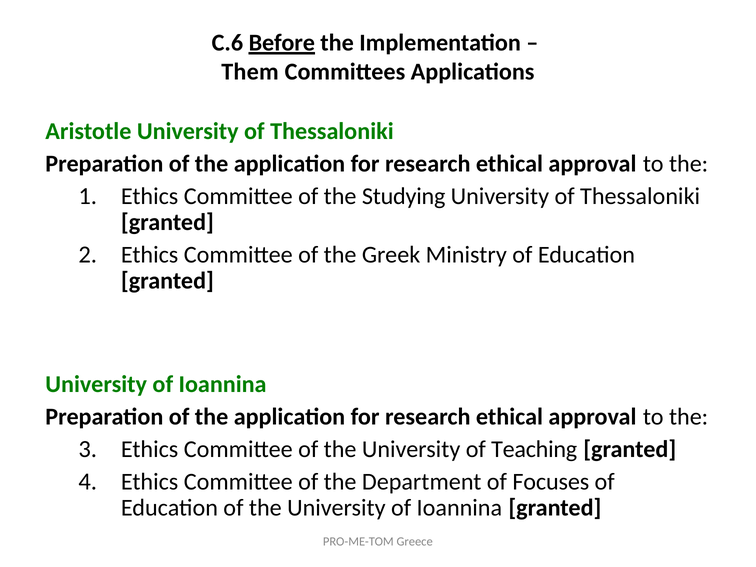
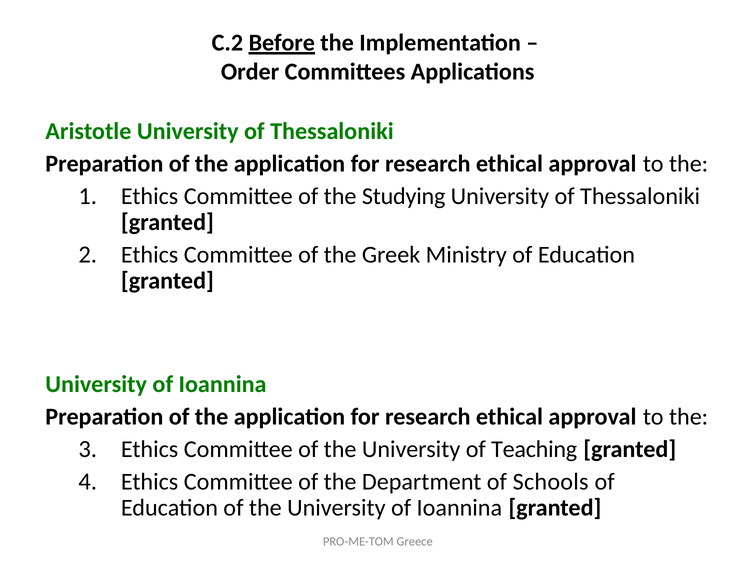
C.6: C.6 -> C.2
Them: Them -> Order
Focuses: Focuses -> Schools
